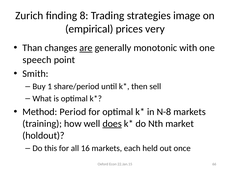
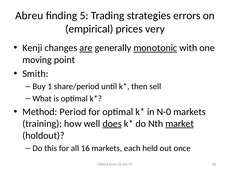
Zurich: Zurich -> Abreu
8: 8 -> 5
image: image -> errors
Than: Than -> Kenji
monotonic underline: none -> present
speech: speech -> moving
N-8: N-8 -> N-0
market underline: none -> present
